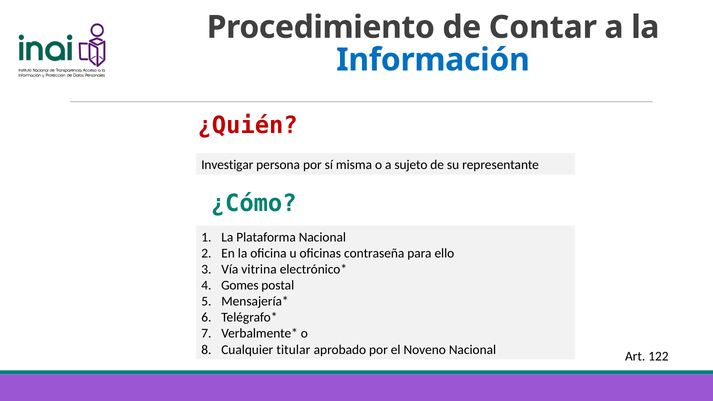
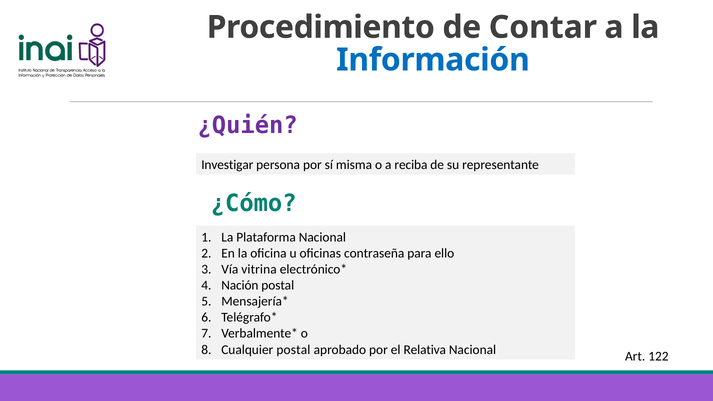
¿Quién colour: red -> purple
sujeto: sujeto -> reciba
Gomes: Gomes -> Nación
Cualquier titular: titular -> postal
Noveno: Noveno -> Relativa
